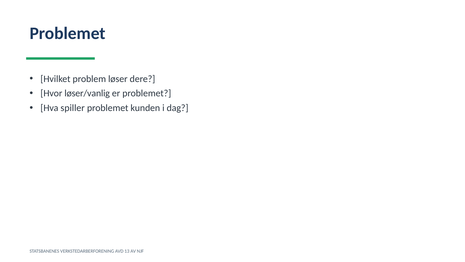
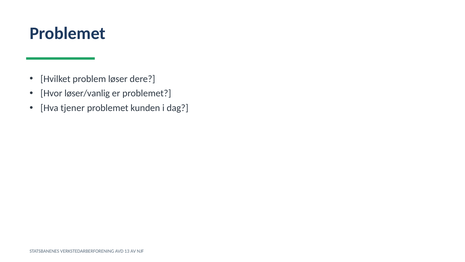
spiller: spiller -> tjener
